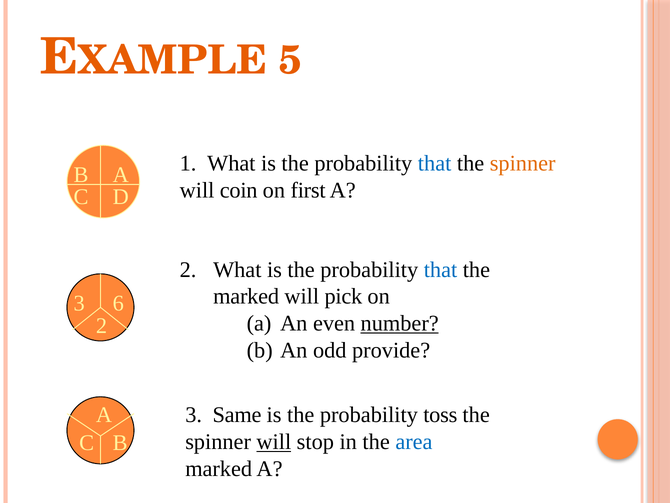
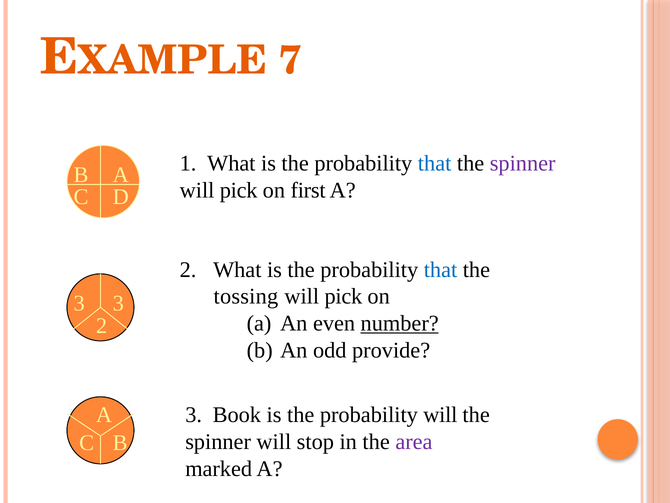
5: 5 -> 7
spinner at (523, 163) colour: orange -> purple
coin at (239, 190): coin -> pick
marked at (246, 296): marked -> tossing
3 6: 6 -> 3
Same: Same -> Book
probability toss: toss -> will
will at (274, 441) underline: present -> none
area colour: blue -> purple
